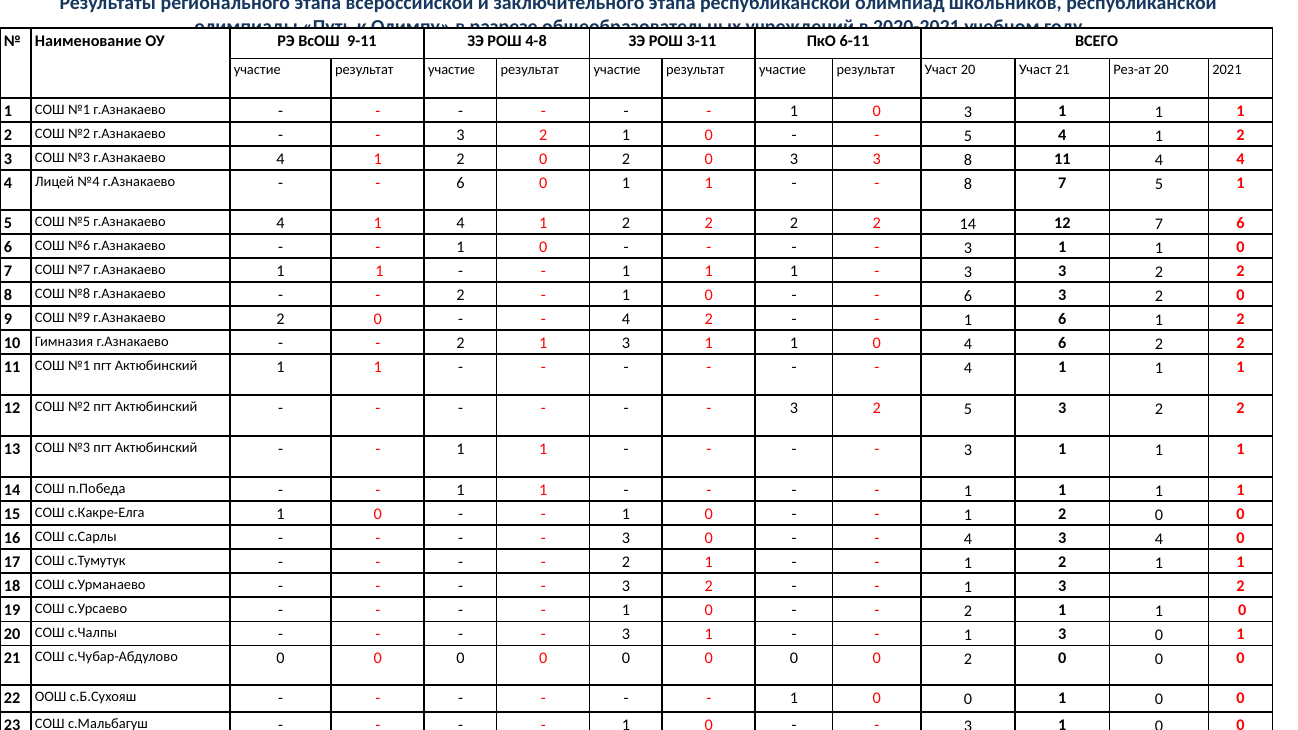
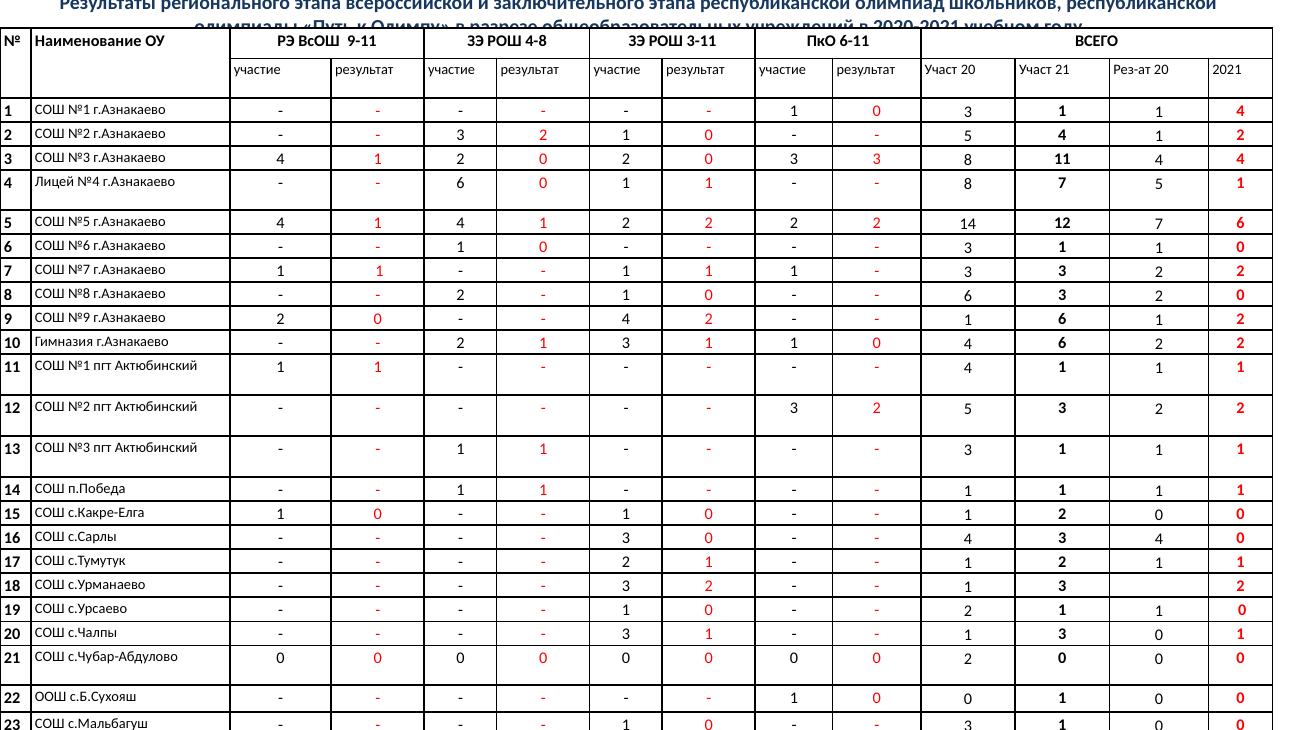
1 at (1241, 111): 1 -> 4
